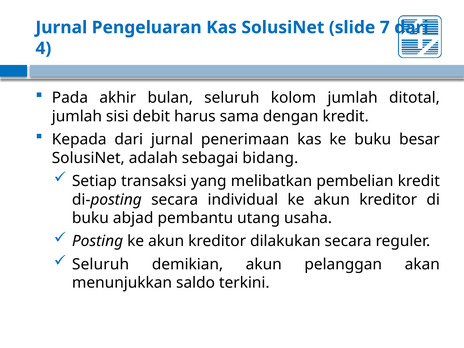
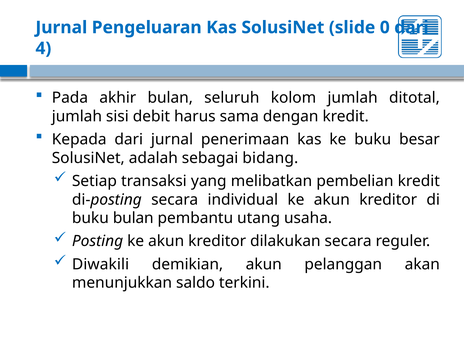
7: 7 -> 0
buku abjad: abjad -> bulan
Seluruh at (101, 264): Seluruh -> Diwakili
